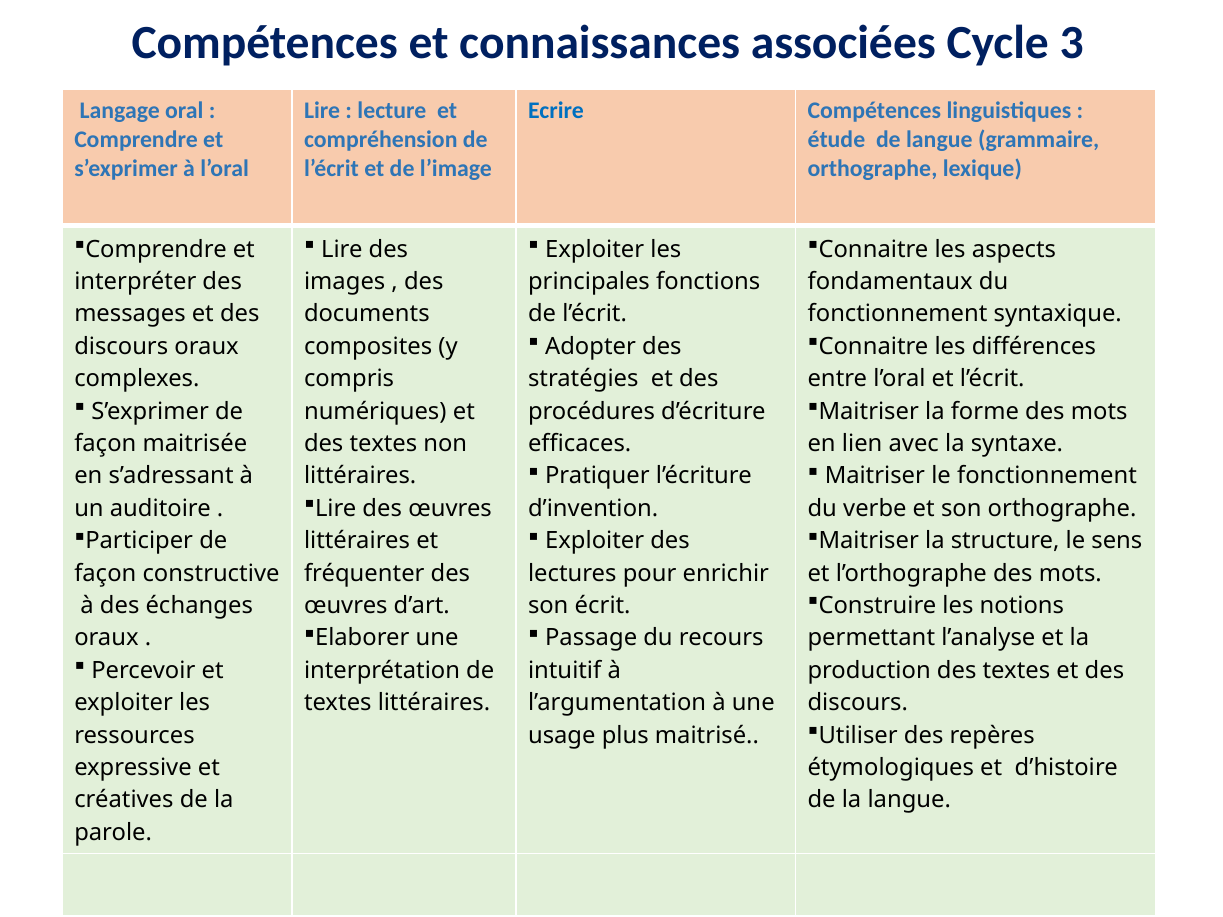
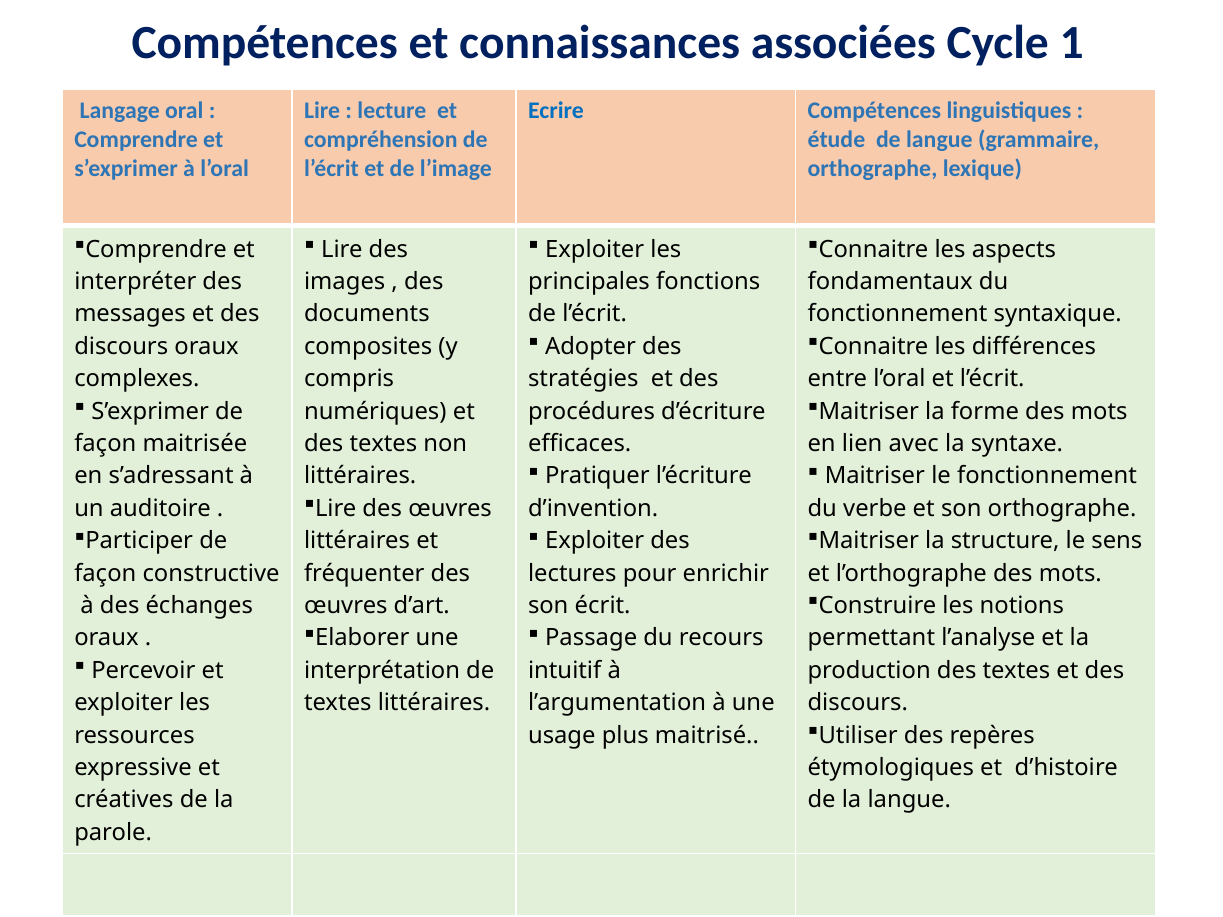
3: 3 -> 1
